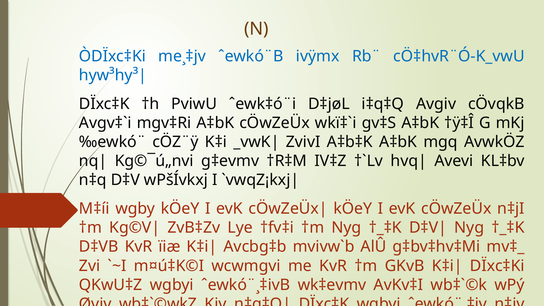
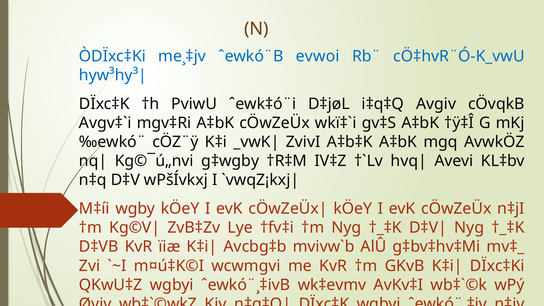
ivÿmx: ivÿmx -> evwoi
g‡evmv: g‡evmv -> g‡wgby
